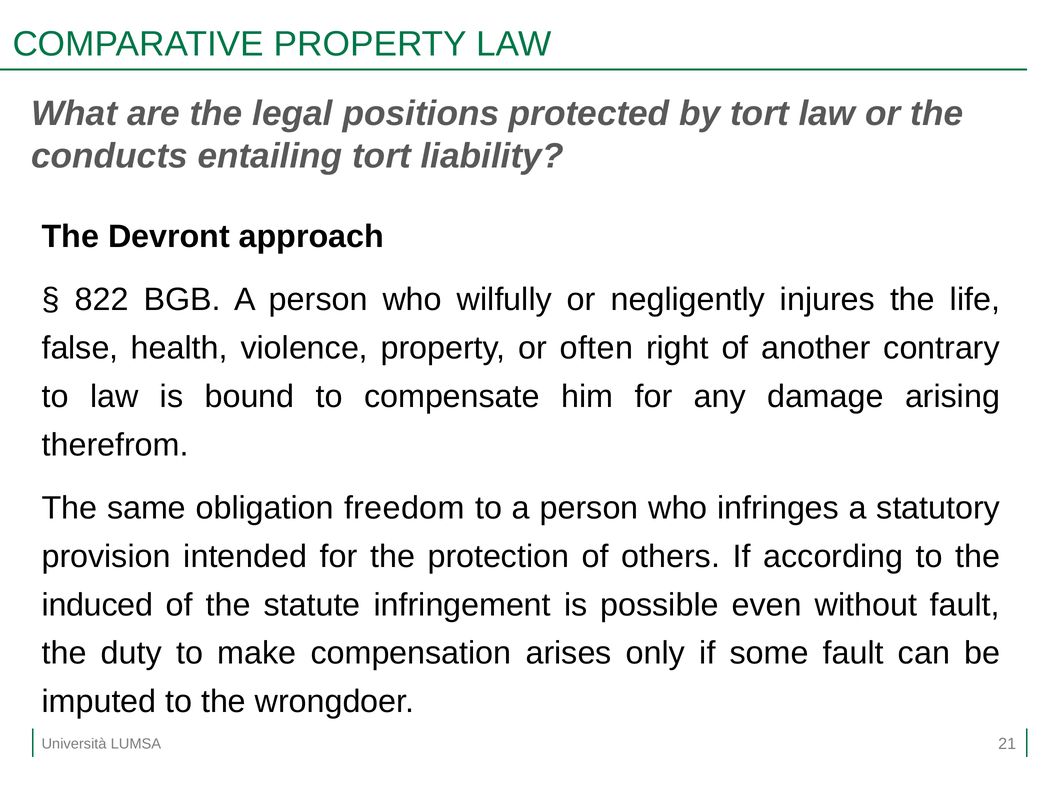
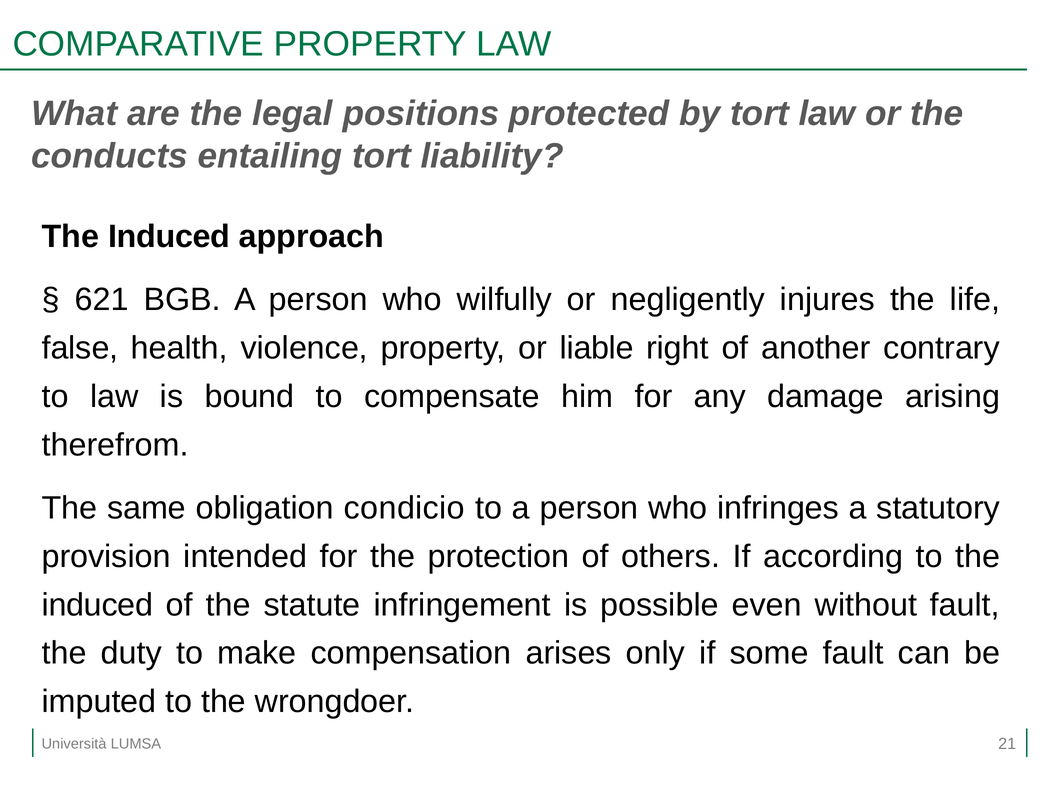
Devront at (169, 237): Devront -> Induced
822: 822 -> 621
often: often -> liable
freedom: freedom -> condicio
